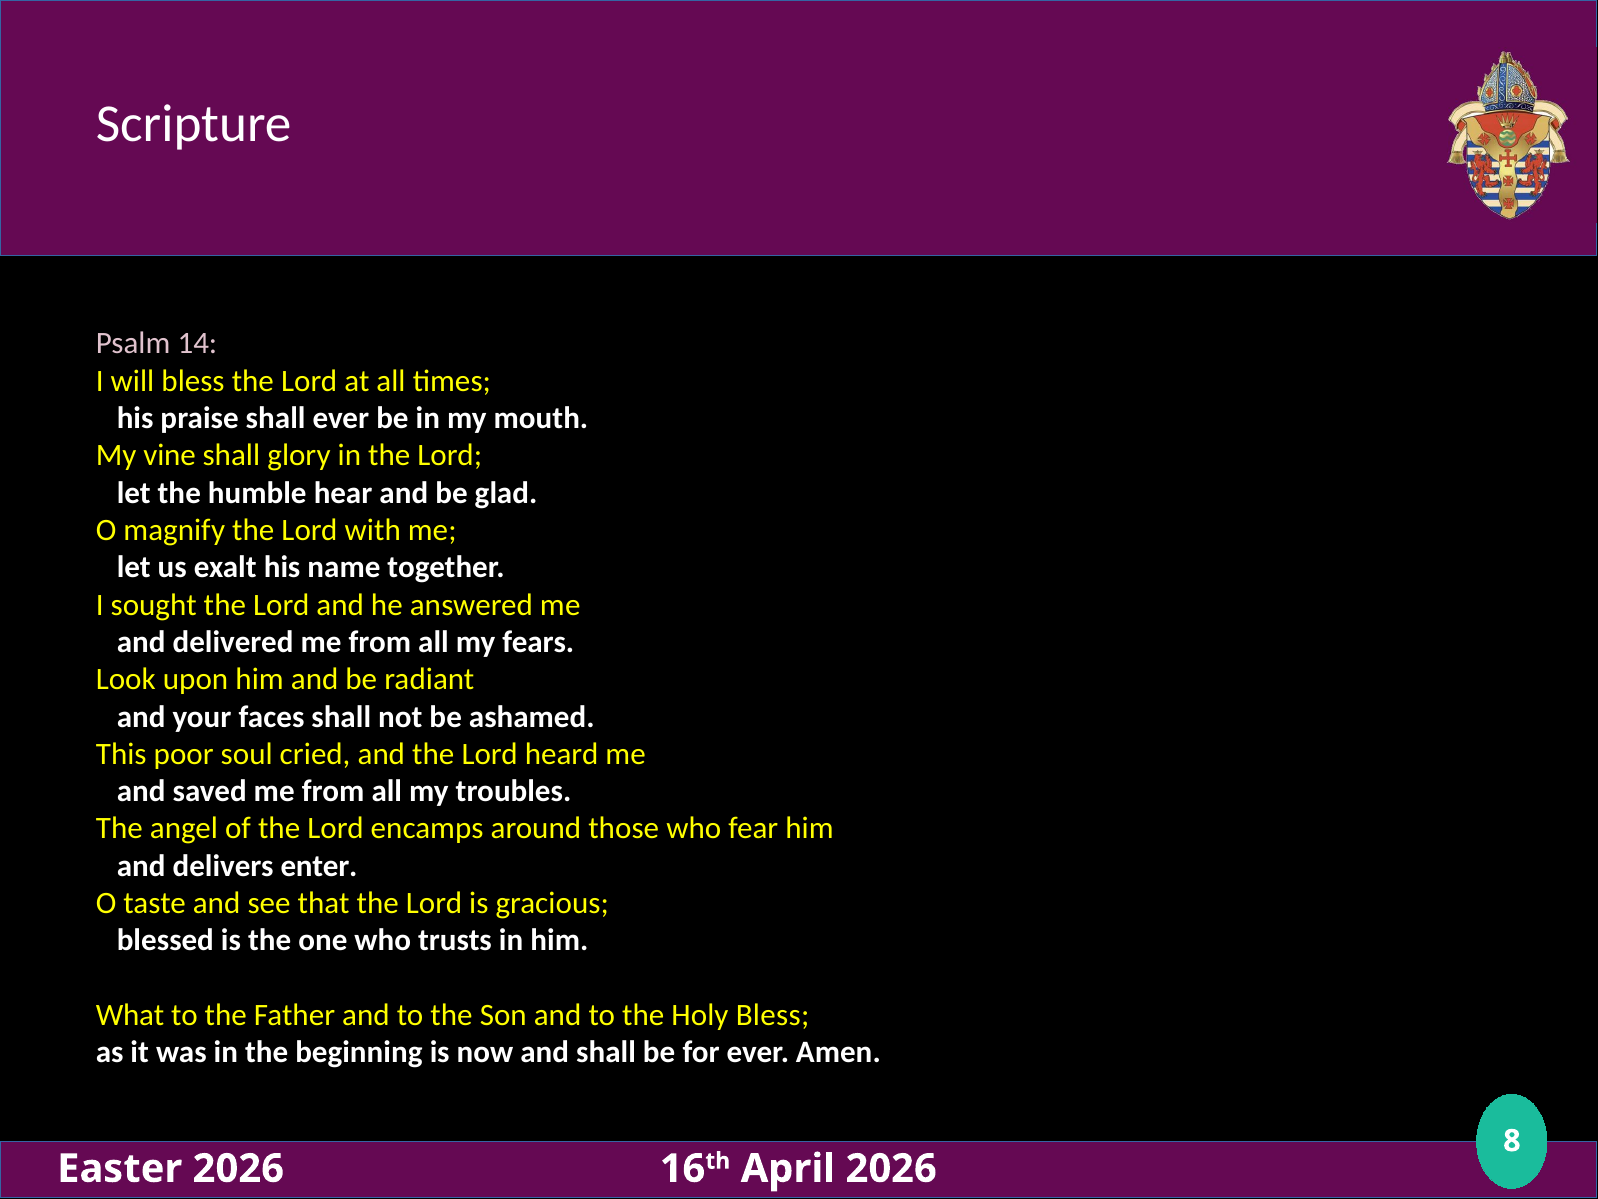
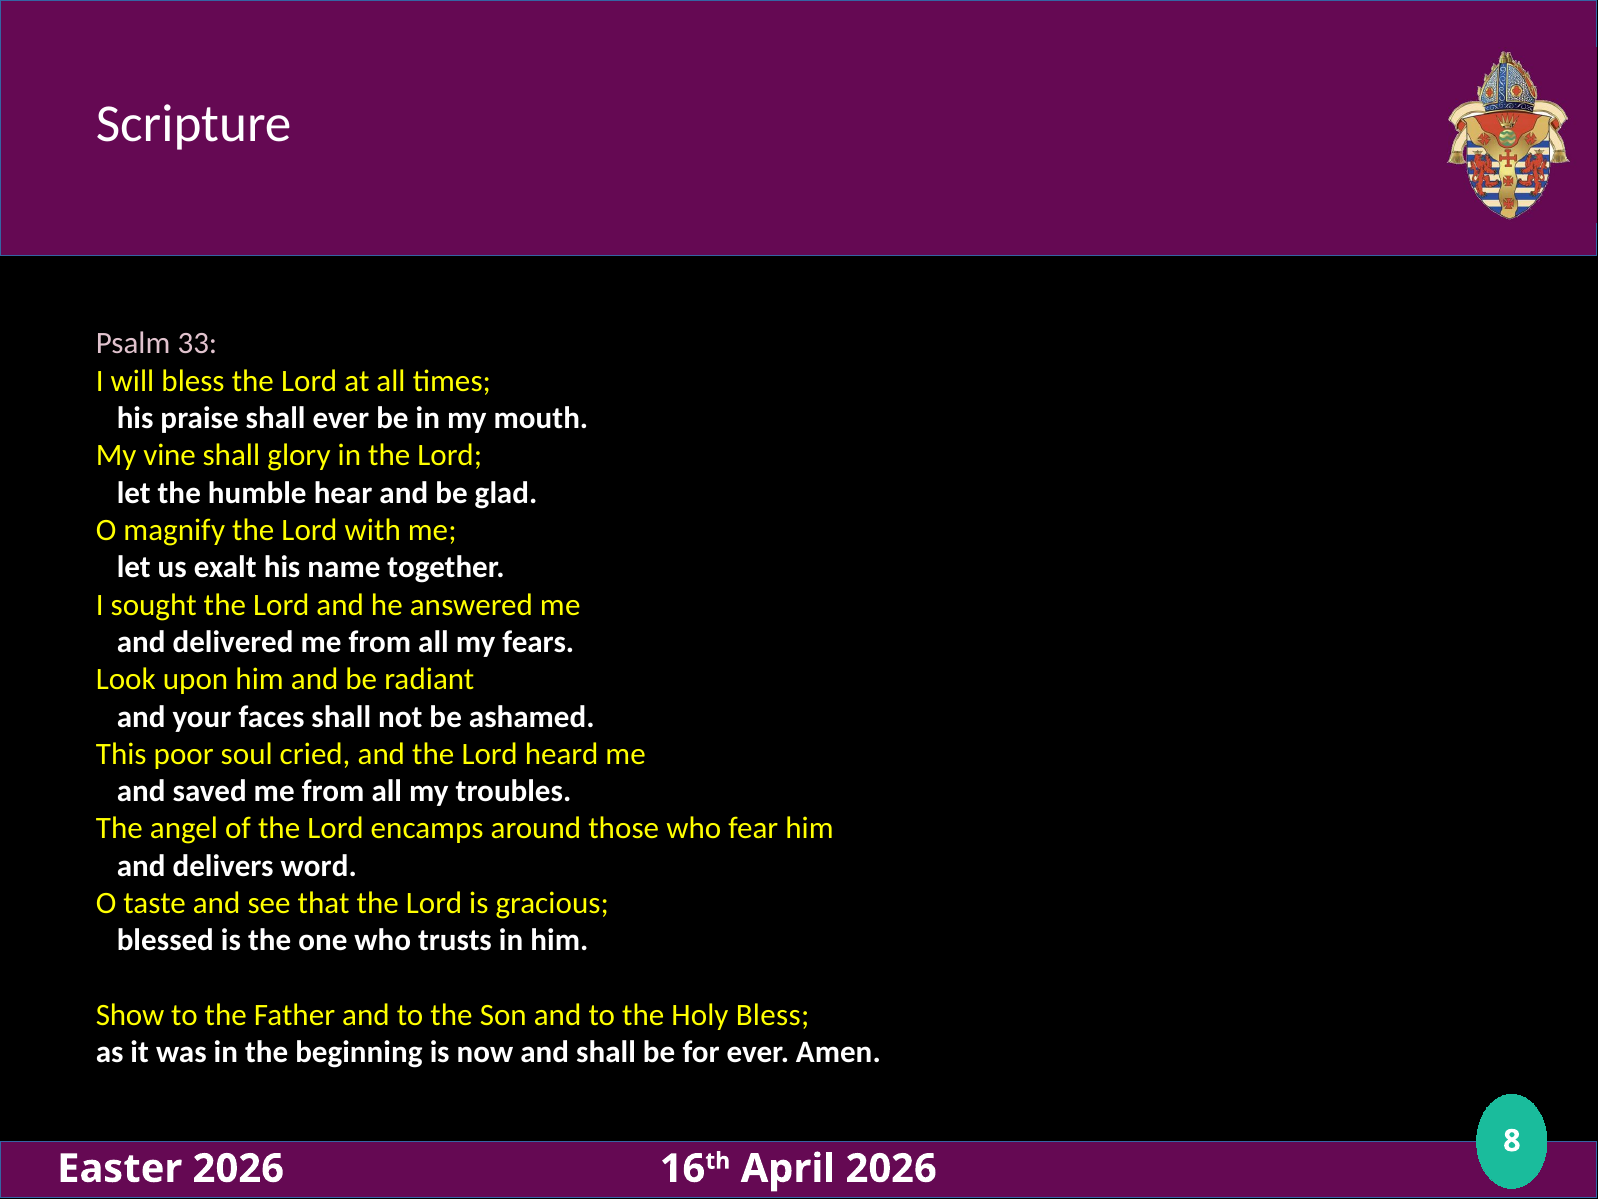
14: 14 -> 33
enter: enter -> word
What: What -> Show
